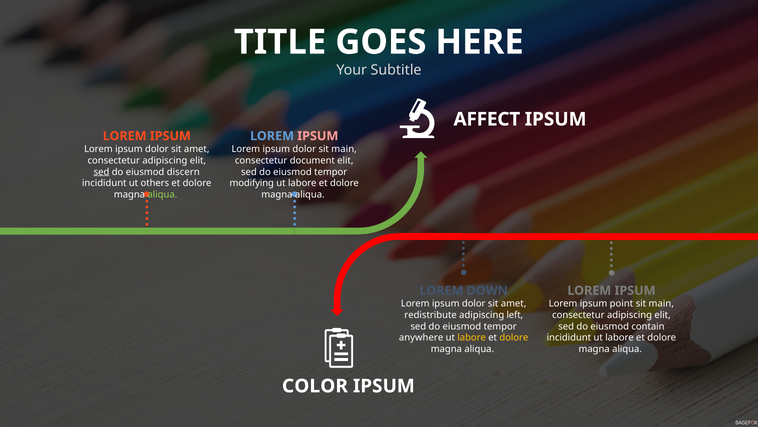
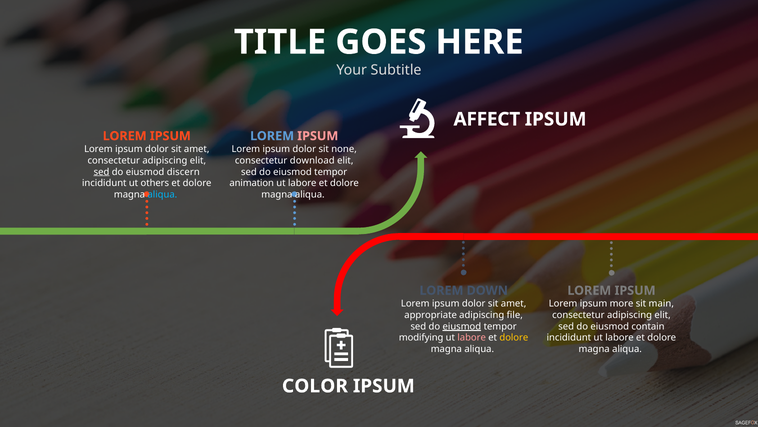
dolor sit main: main -> none
document: document -> download
modifying: modifying -> animation
aliqua at (162, 194) colour: light green -> light blue
point: point -> more
redistribute: redistribute -> appropriate
left: left -> file
eiusmod at (462, 326) underline: none -> present
anywhere: anywhere -> modifying
labore at (472, 337) colour: yellow -> pink
